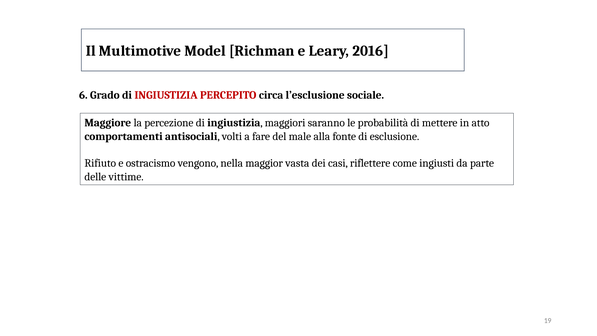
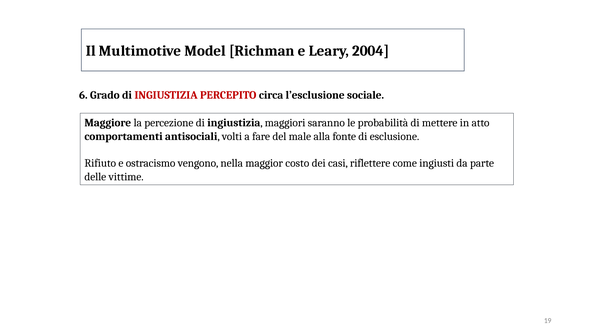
2016: 2016 -> 2004
vasta: vasta -> costo
